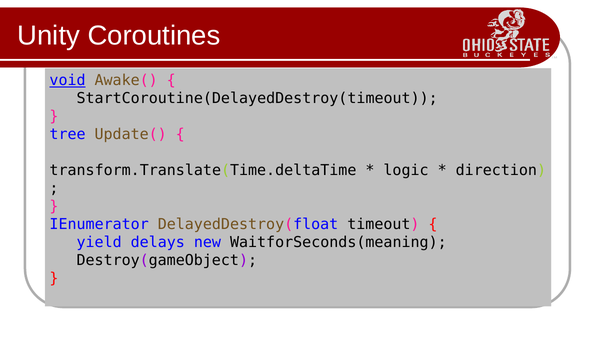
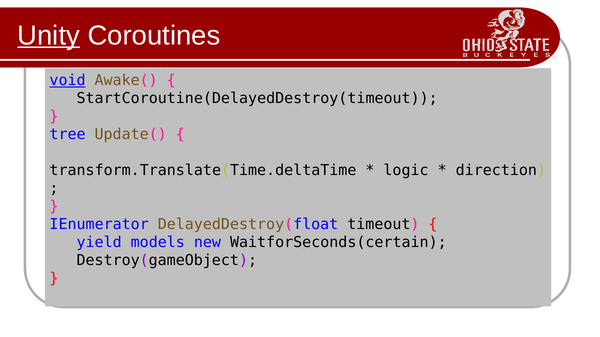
Unity underline: none -> present
delays: delays -> models
WaitforSeconds(meaning: WaitforSeconds(meaning -> WaitforSeconds(certain
